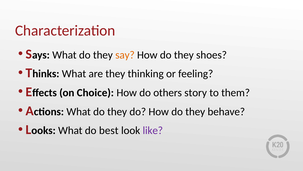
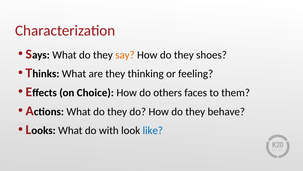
story: story -> faces
best: best -> with
like colour: purple -> blue
